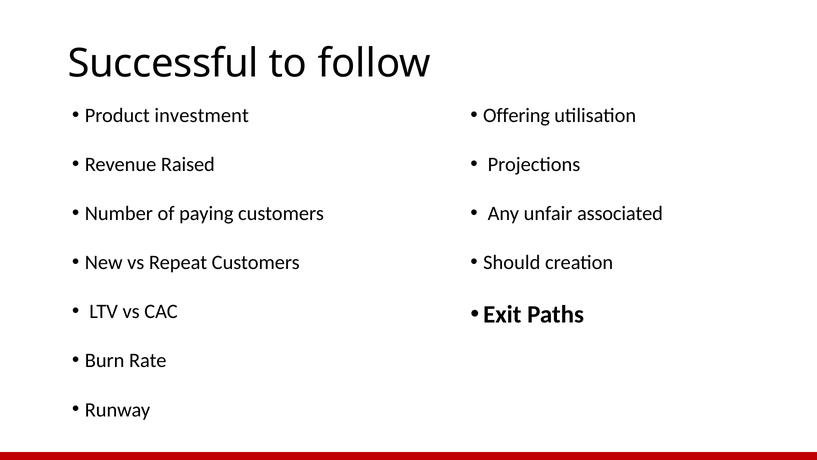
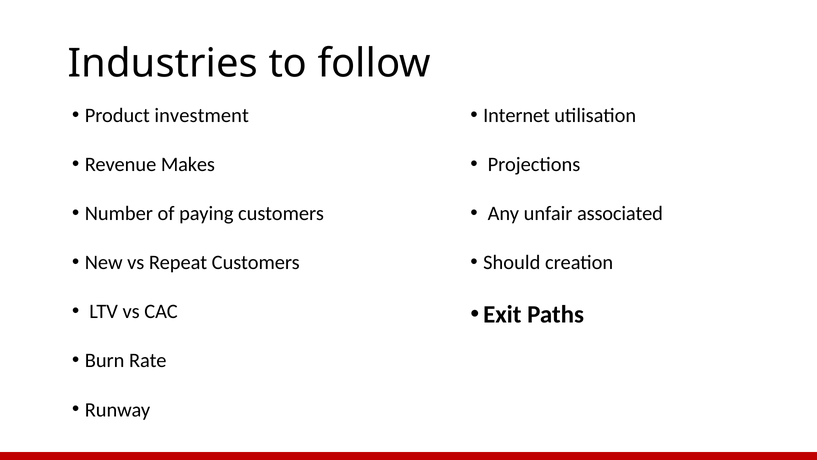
Successful: Successful -> Industries
Offering: Offering -> Internet
Raised: Raised -> Makes
